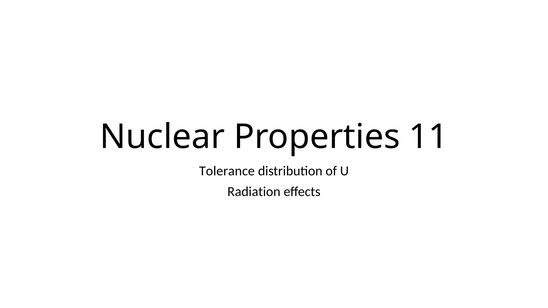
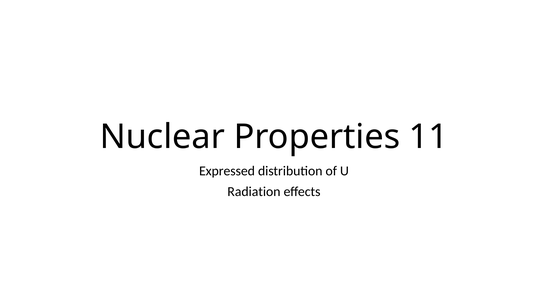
Tolerance: Tolerance -> Expressed
